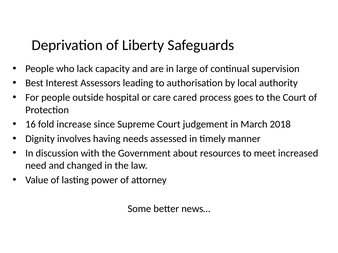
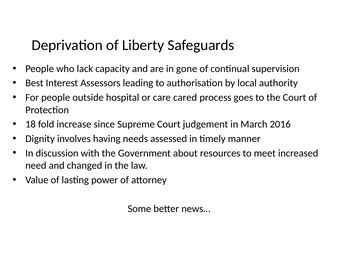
large: large -> gone
16: 16 -> 18
2018: 2018 -> 2016
